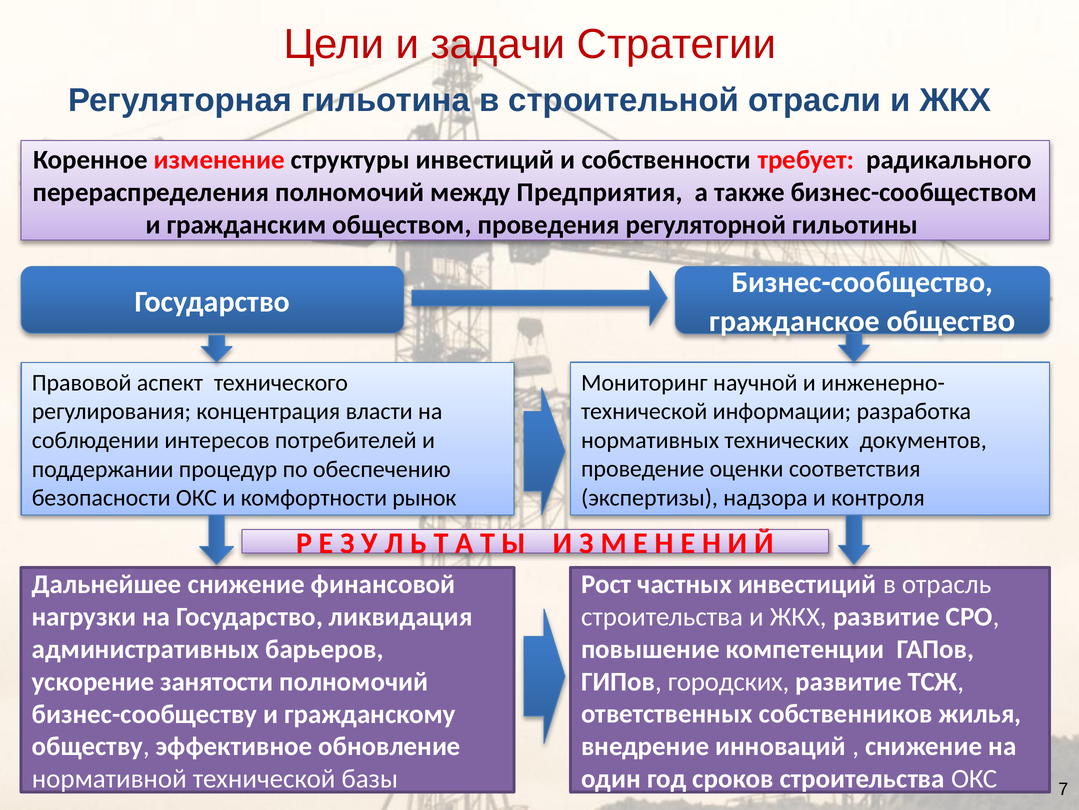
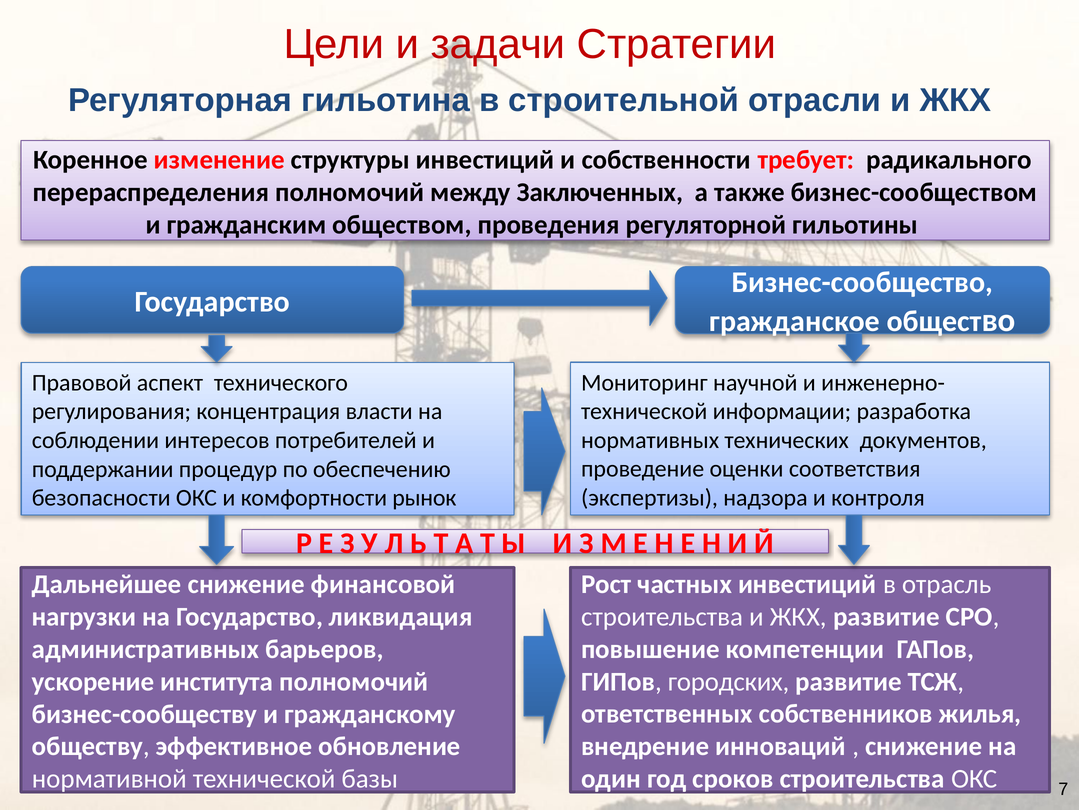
Предприятия: Предприятия -> Заключенных
занятости: занятости -> института
